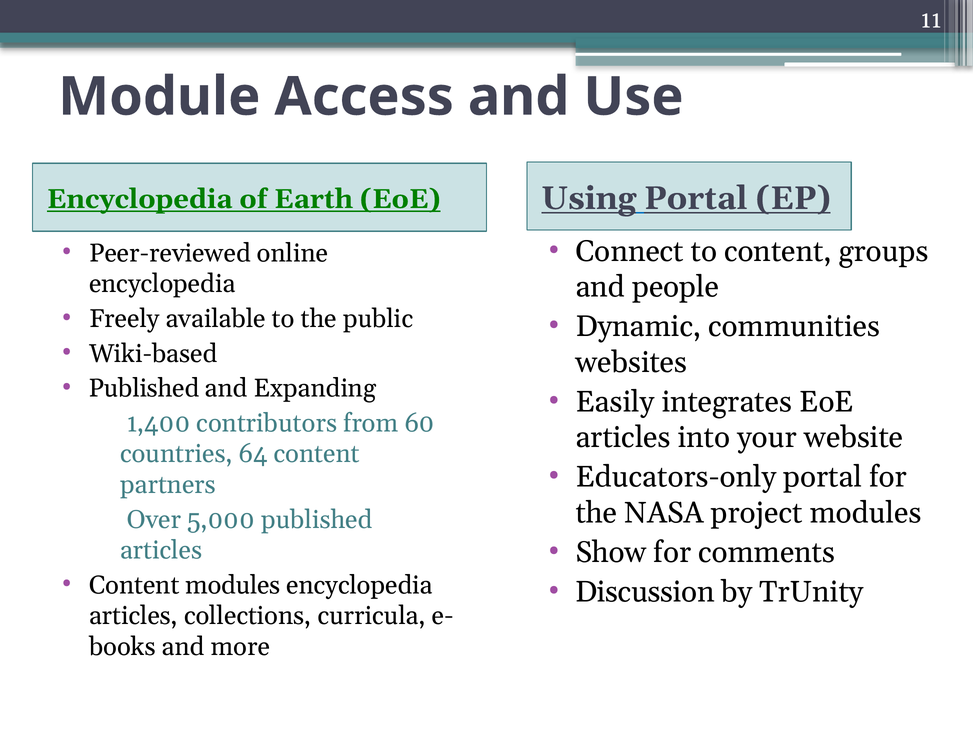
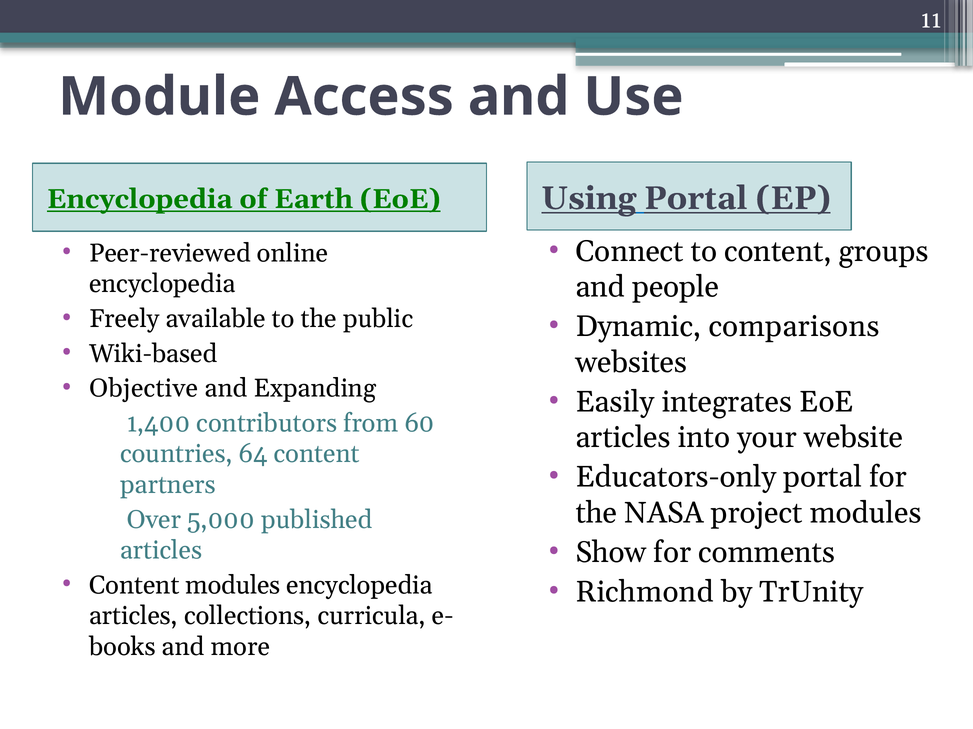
communities: communities -> comparisons
Published at (144, 389): Published -> Objective
Discussion: Discussion -> Richmond
